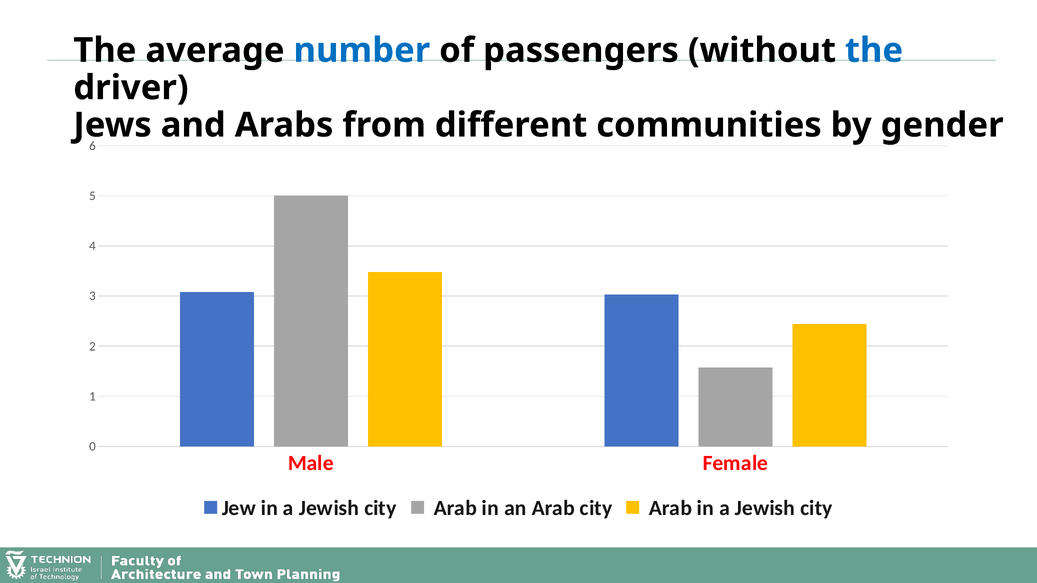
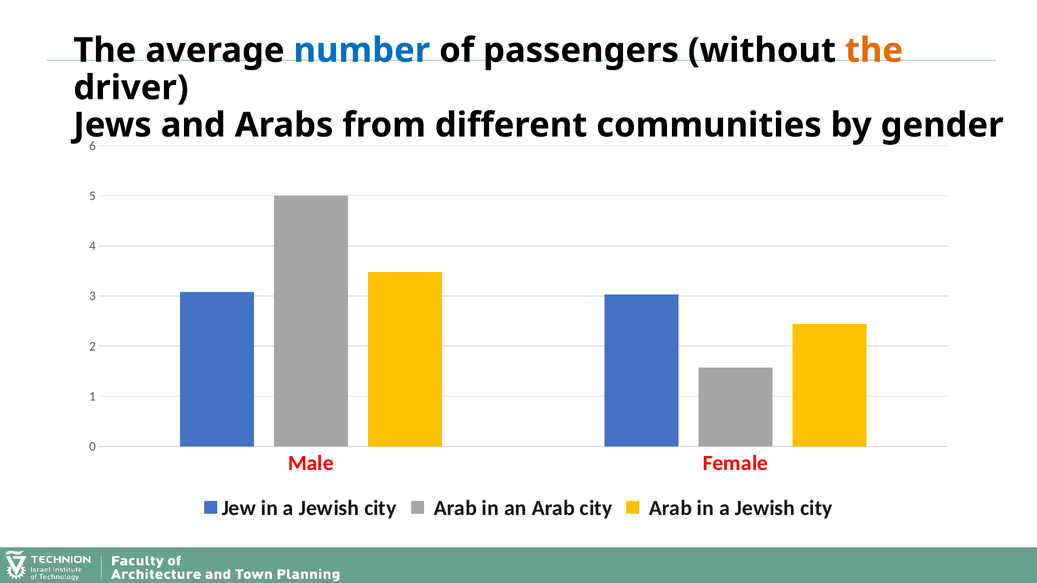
the at (874, 50) colour: blue -> orange
